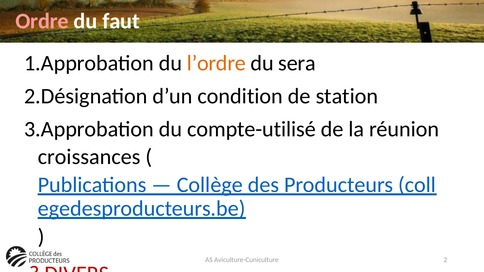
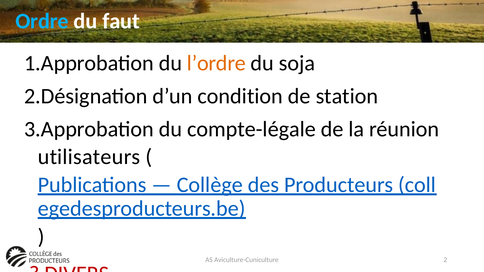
Ordre colour: pink -> light blue
sera: sera -> soja
compte-utilisé: compte-utilisé -> compte-légale
croissances: croissances -> utilisateurs
